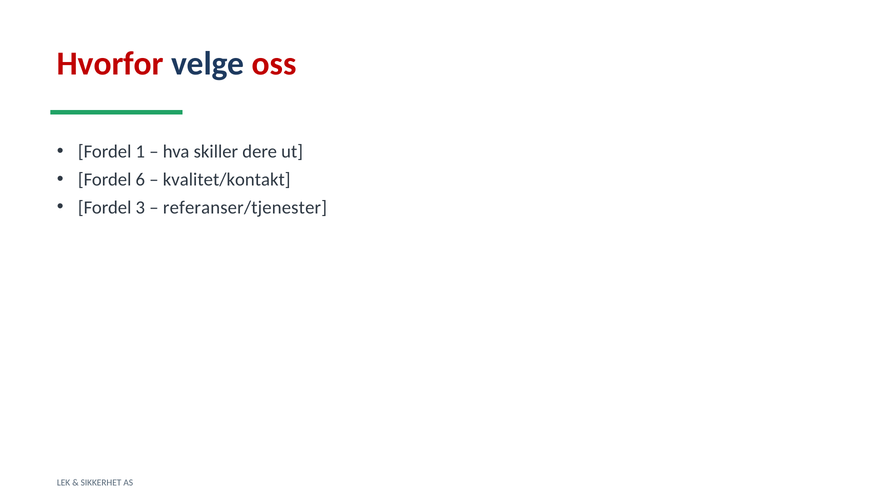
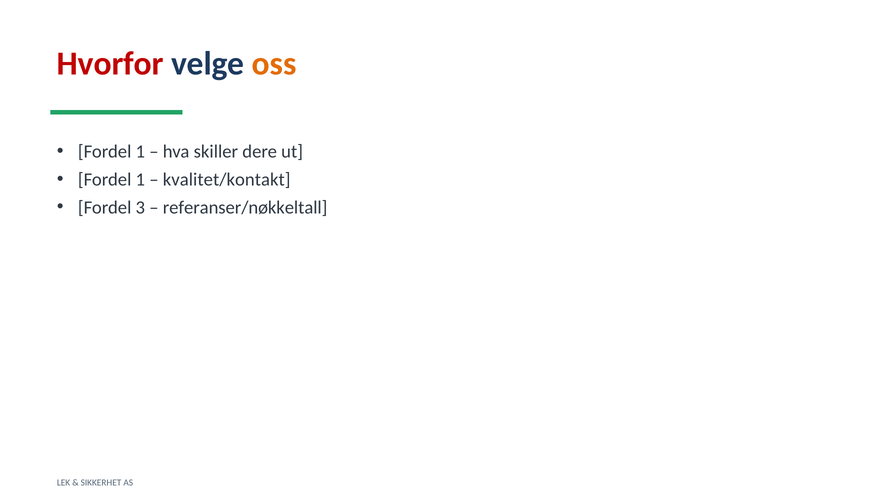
oss colour: red -> orange
6 at (140, 180): 6 -> 1
referanser/tjenester: referanser/tjenester -> referanser/nøkkeltall
